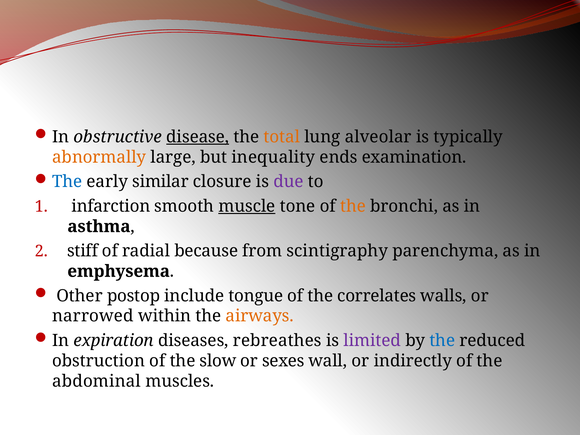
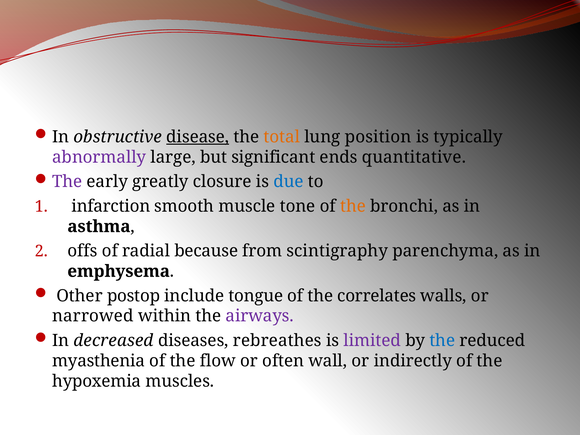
alveolar: alveolar -> position
abnormally colour: orange -> purple
inequality: inequality -> significant
examination: examination -> quantitative
The at (67, 182) colour: blue -> purple
similar: similar -> greatly
due colour: purple -> blue
muscle underline: present -> none
stiff: stiff -> offs
airways colour: orange -> purple
expiration: expiration -> decreased
obstruction: obstruction -> myasthenia
slow: slow -> flow
sexes: sexes -> often
abdominal: abdominal -> hypoxemia
